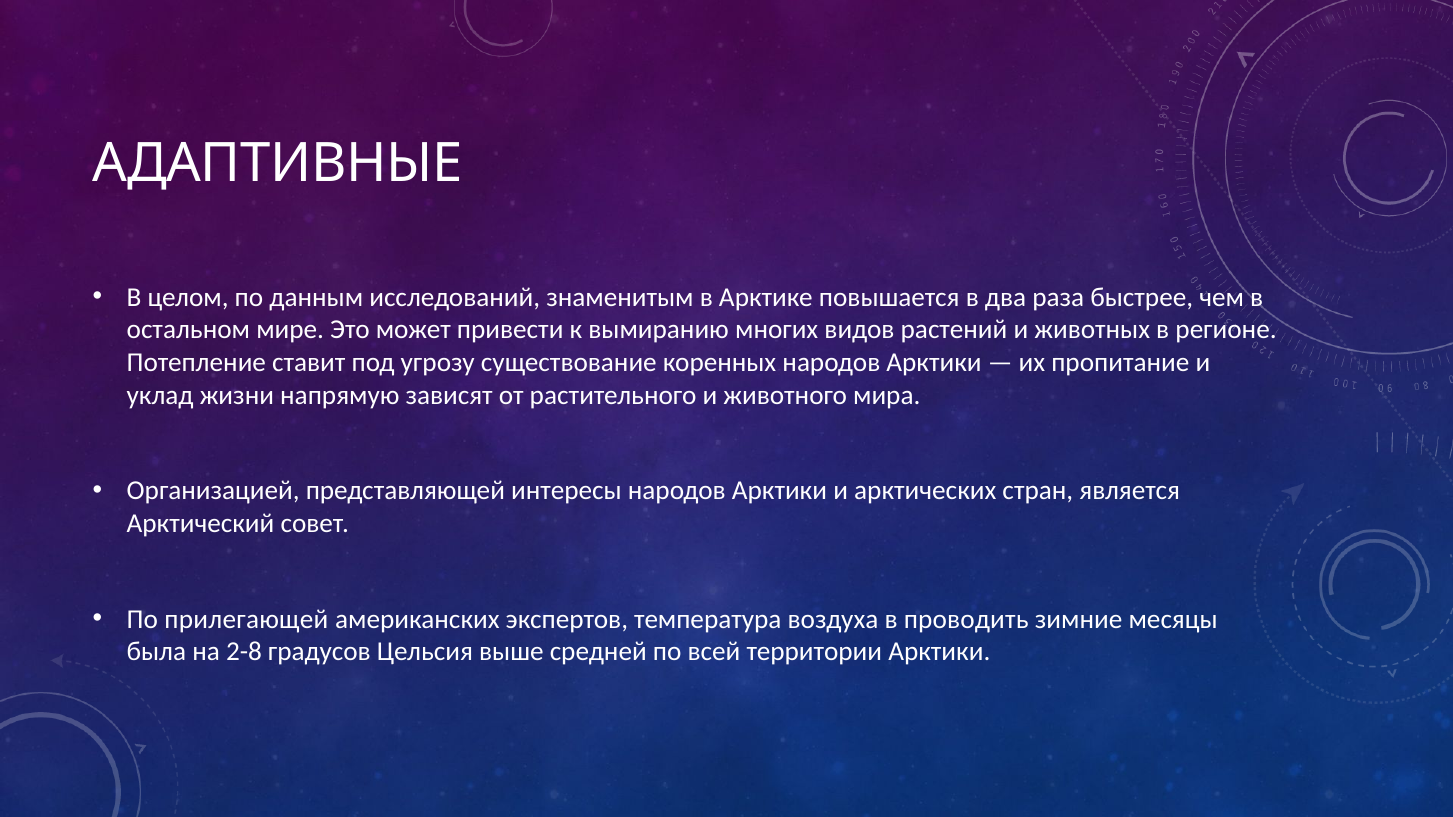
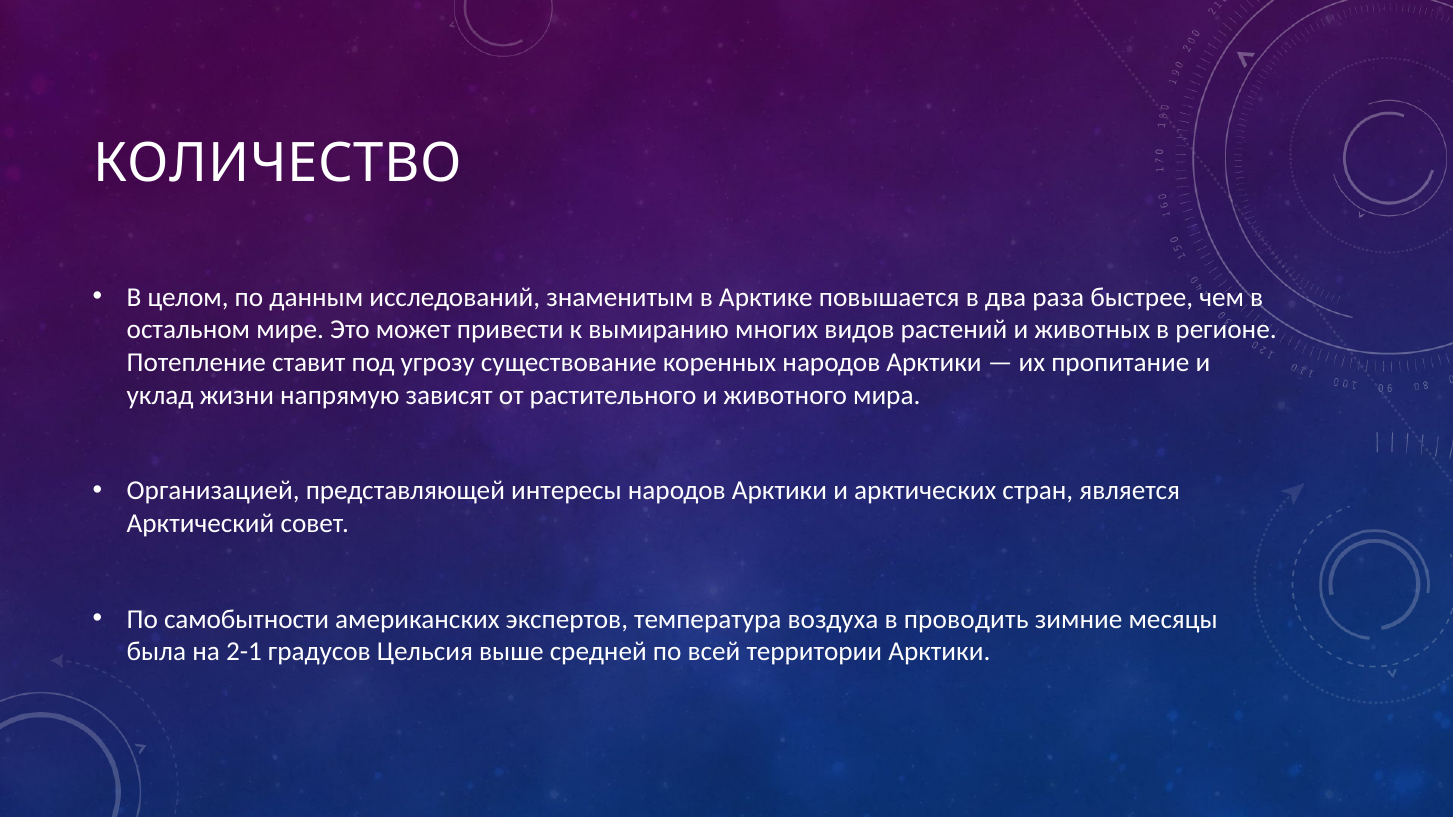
АДАПТИВНЫЕ: АДАПТИВНЫЕ -> КОЛИЧЕСТВО
прилегающей: прилегающей -> самобытности
2-8: 2-8 -> 2-1
